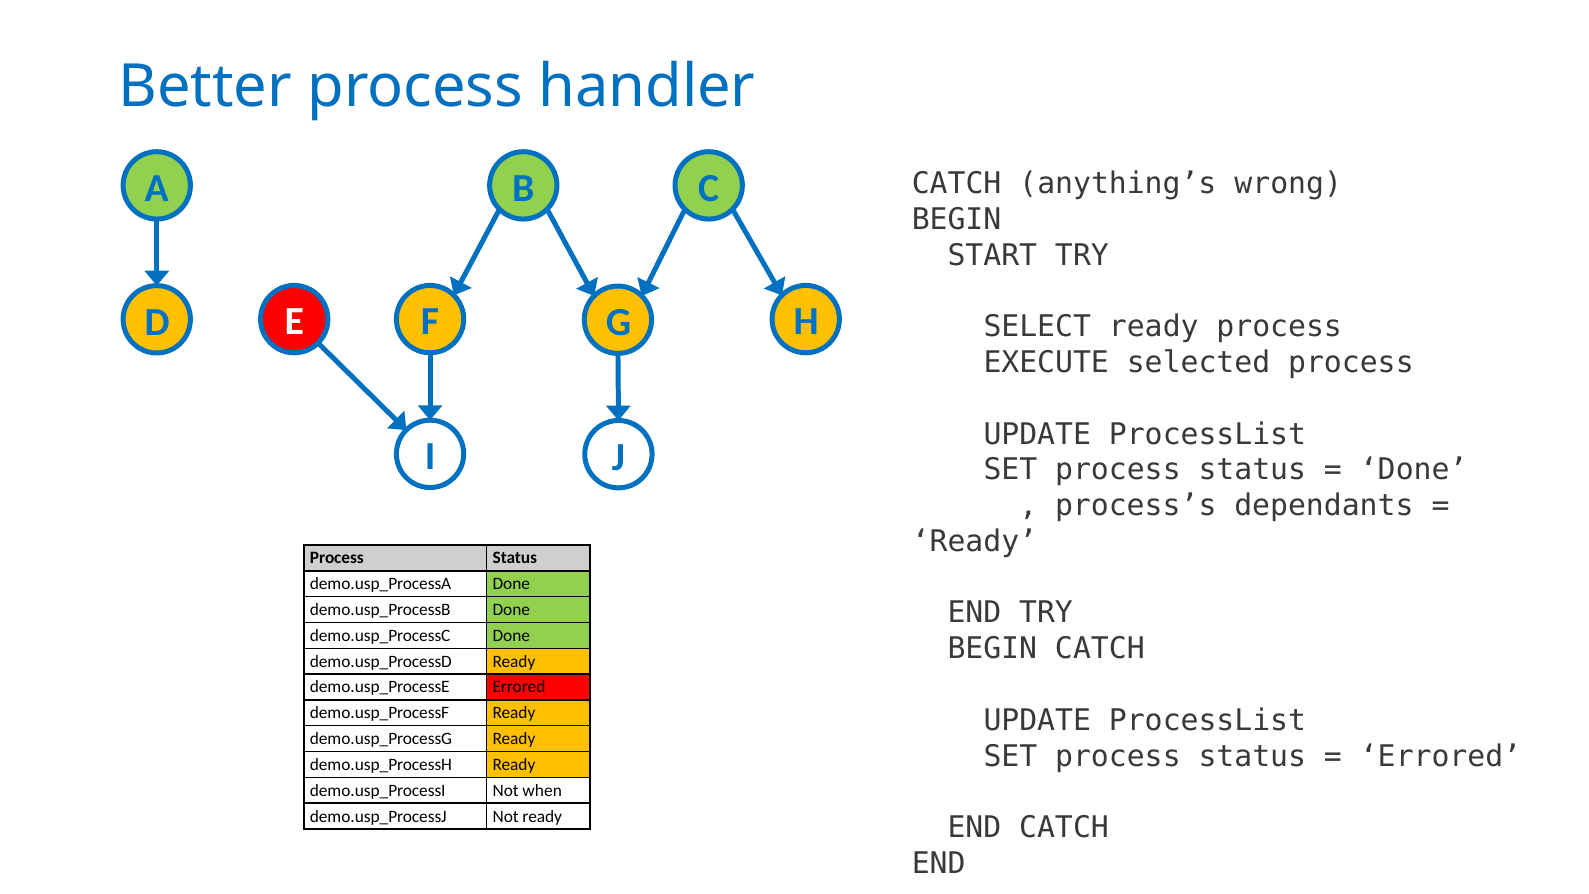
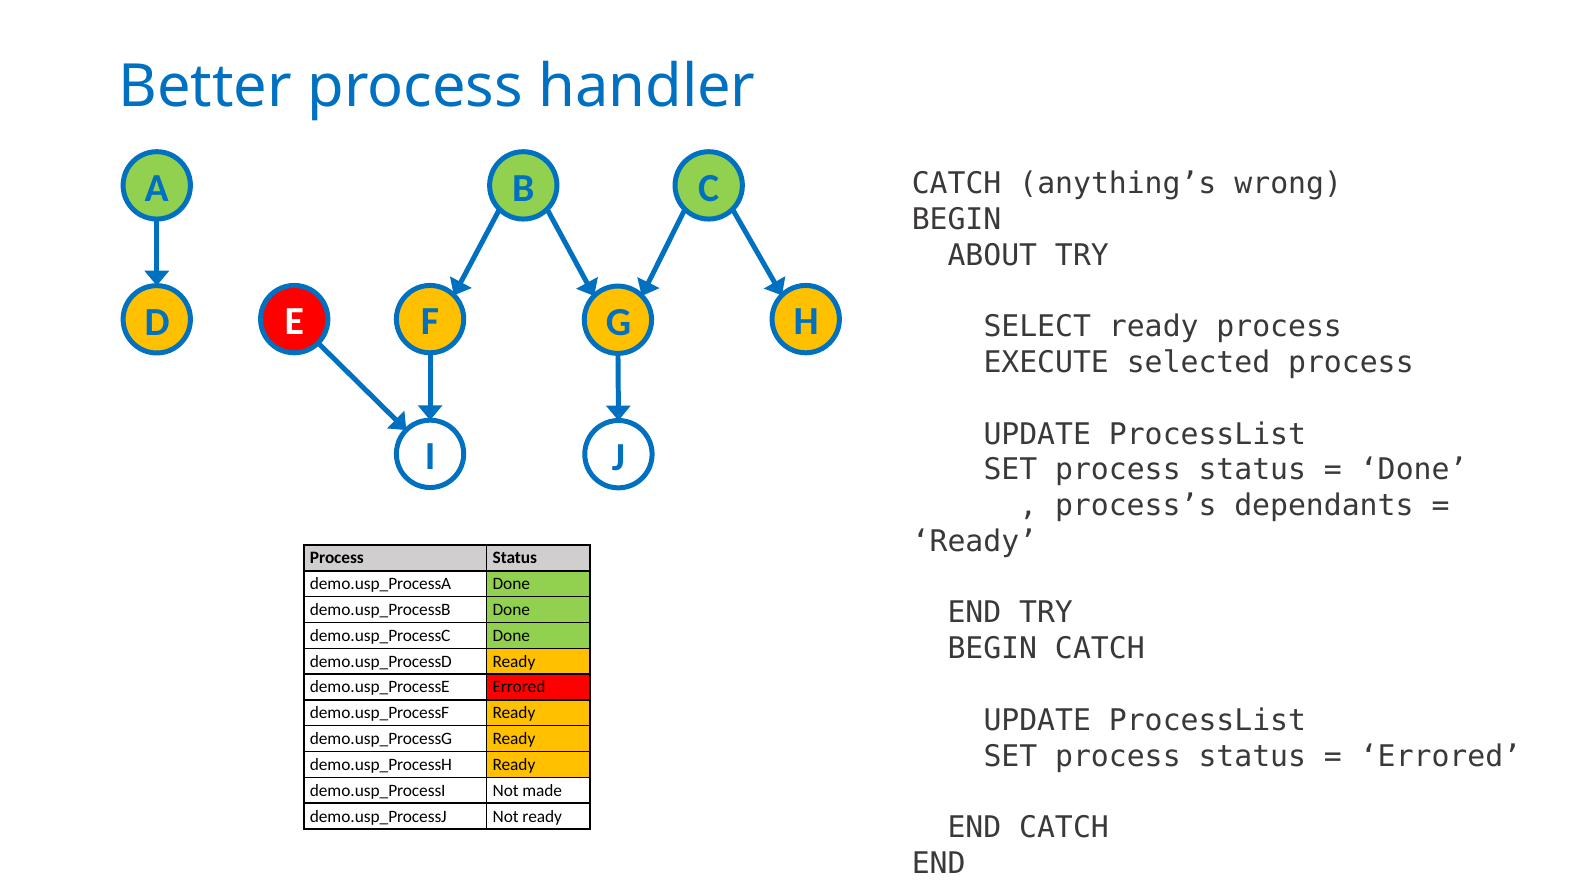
START: START -> ABOUT
when: when -> made
